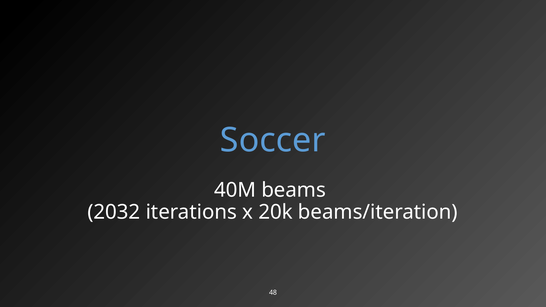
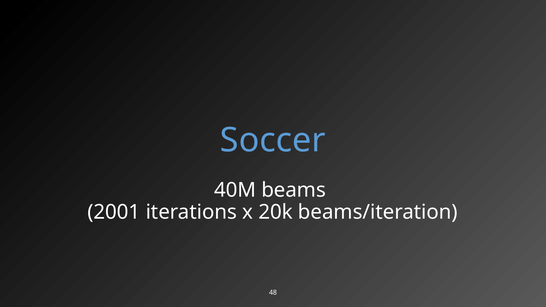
2032: 2032 -> 2001
